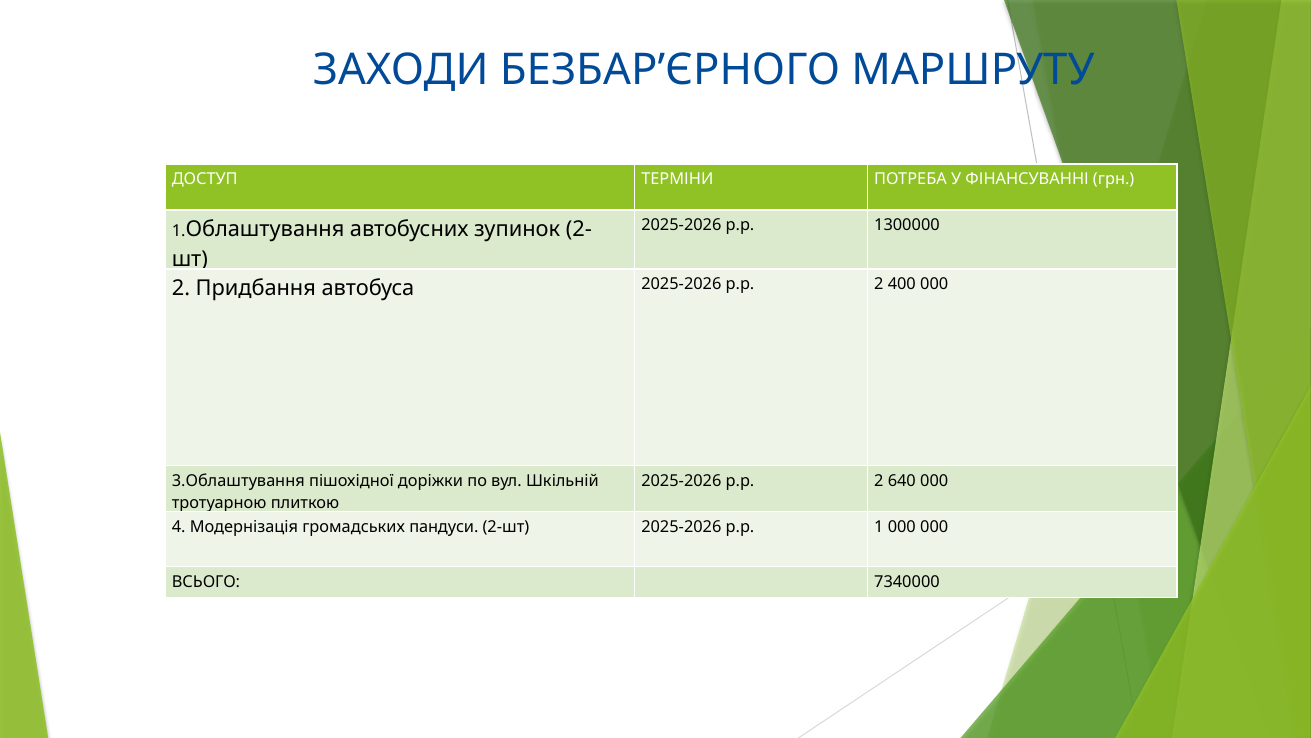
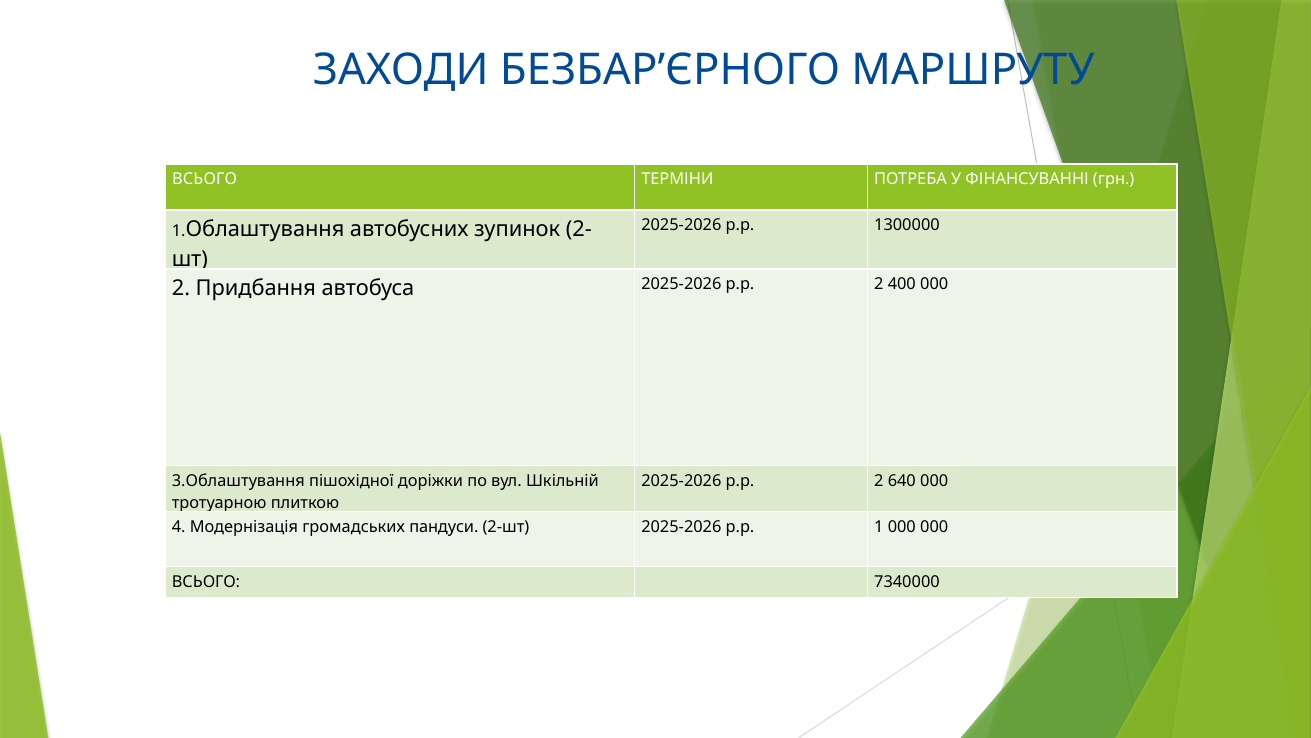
ДОСТУП at (205, 179): ДОСТУП -> ВСЬОГО
